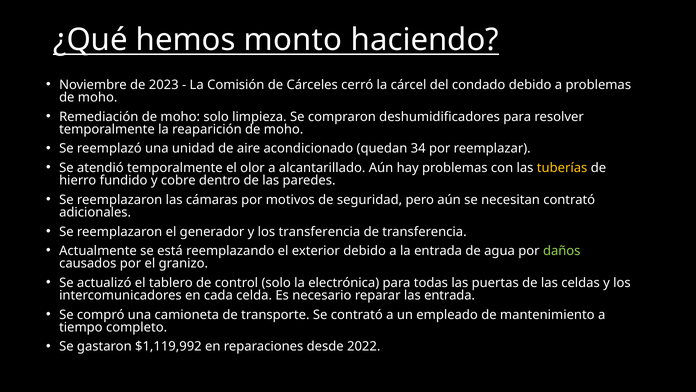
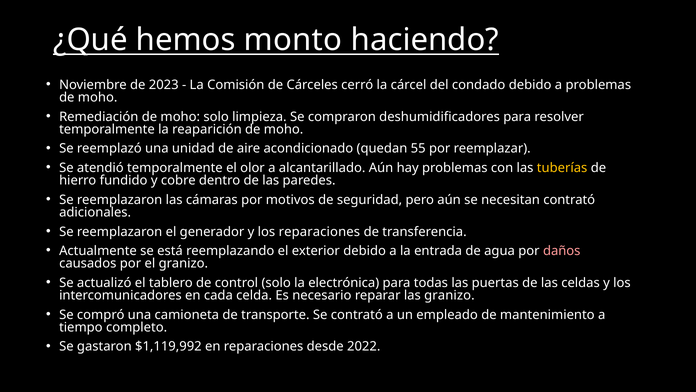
34: 34 -> 55
los transferencia: transferencia -> reparaciones
daños colour: light green -> pink
las entrada: entrada -> granizo
